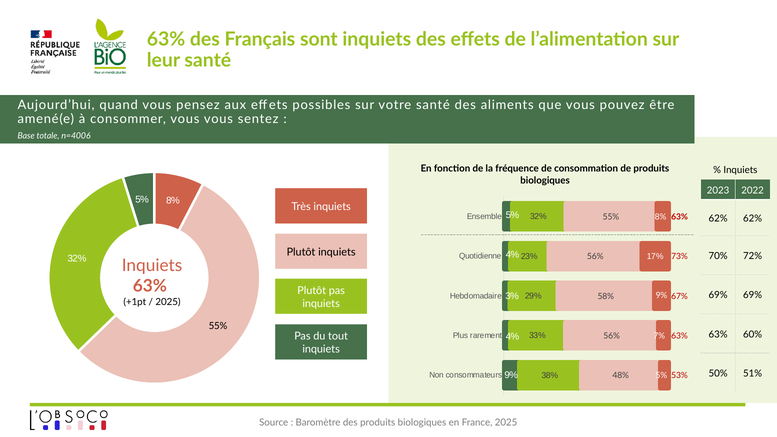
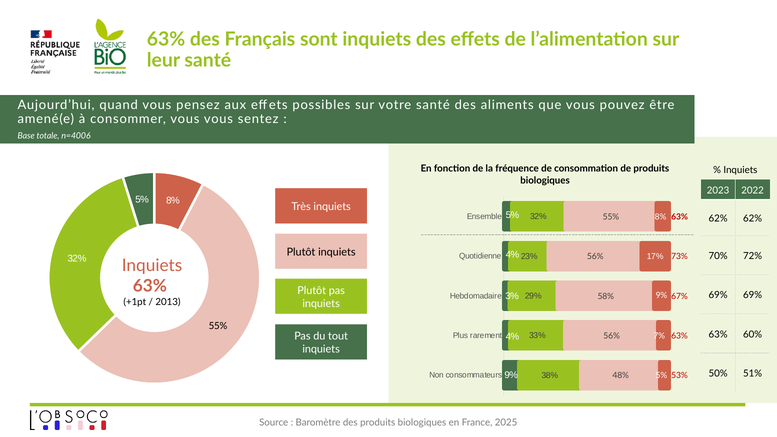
2025 at (168, 302): 2025 -> 2013
